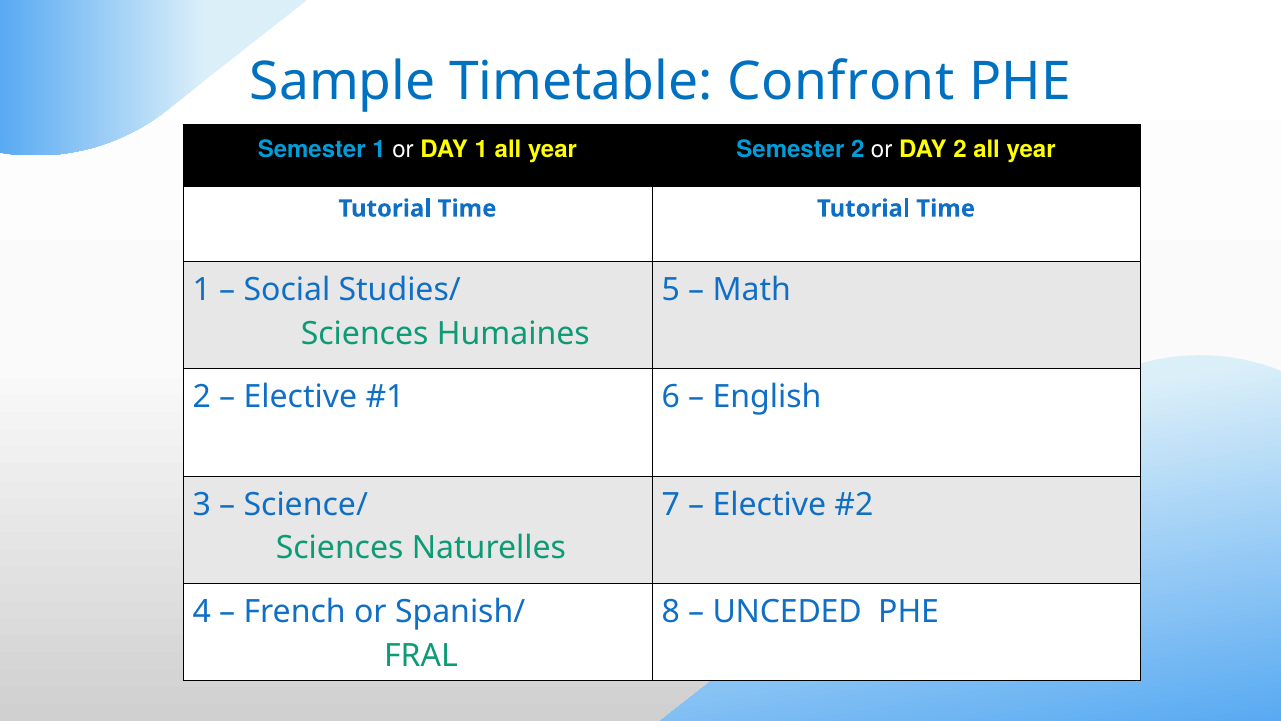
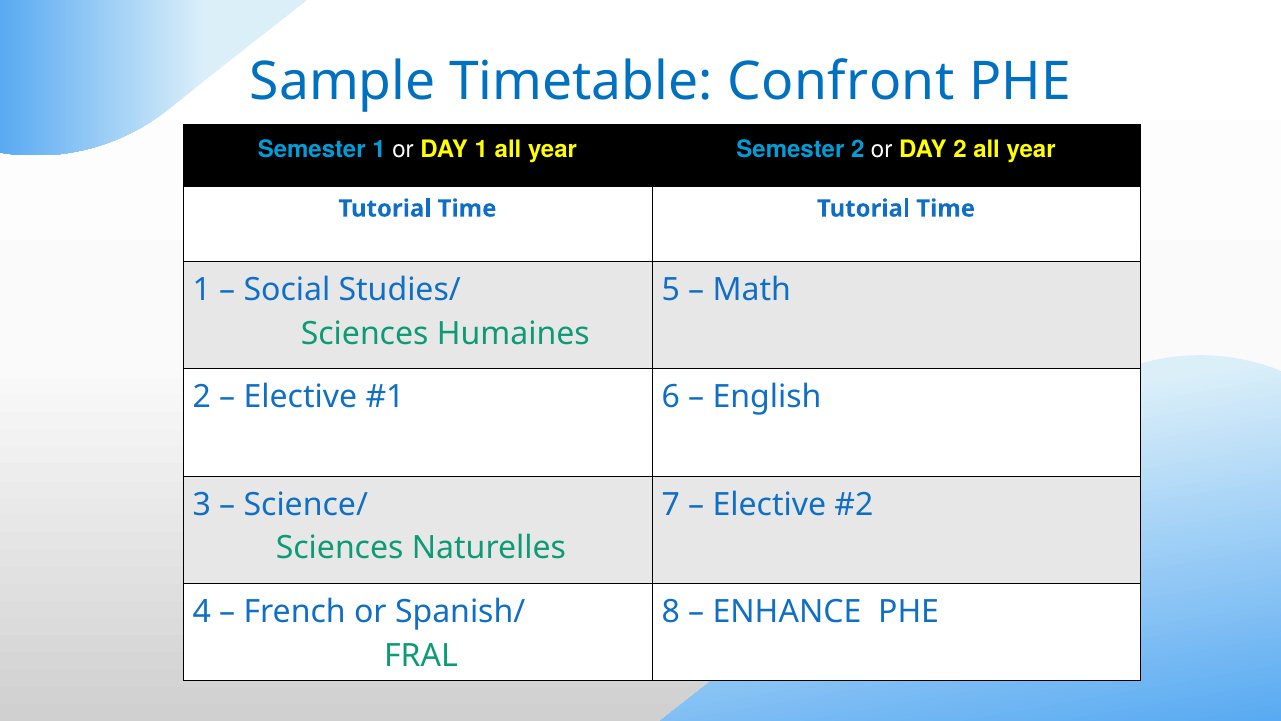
UNCEDED: UNCEDED -> ENHANCE
